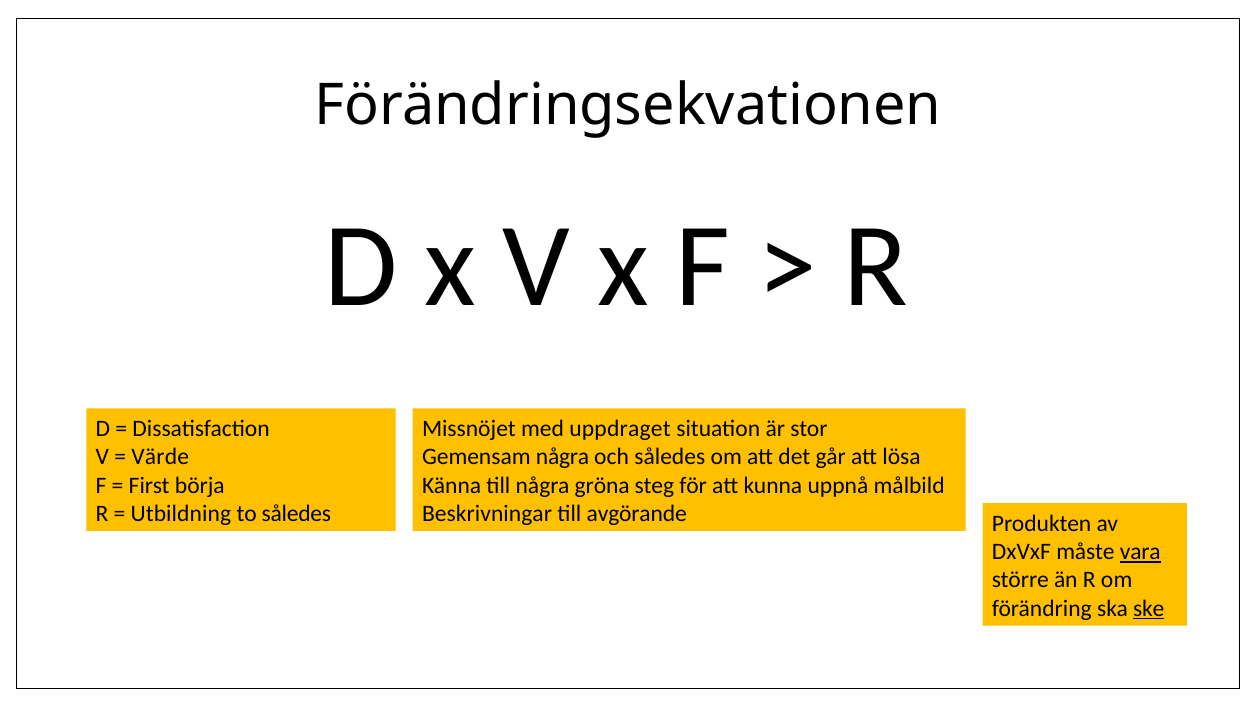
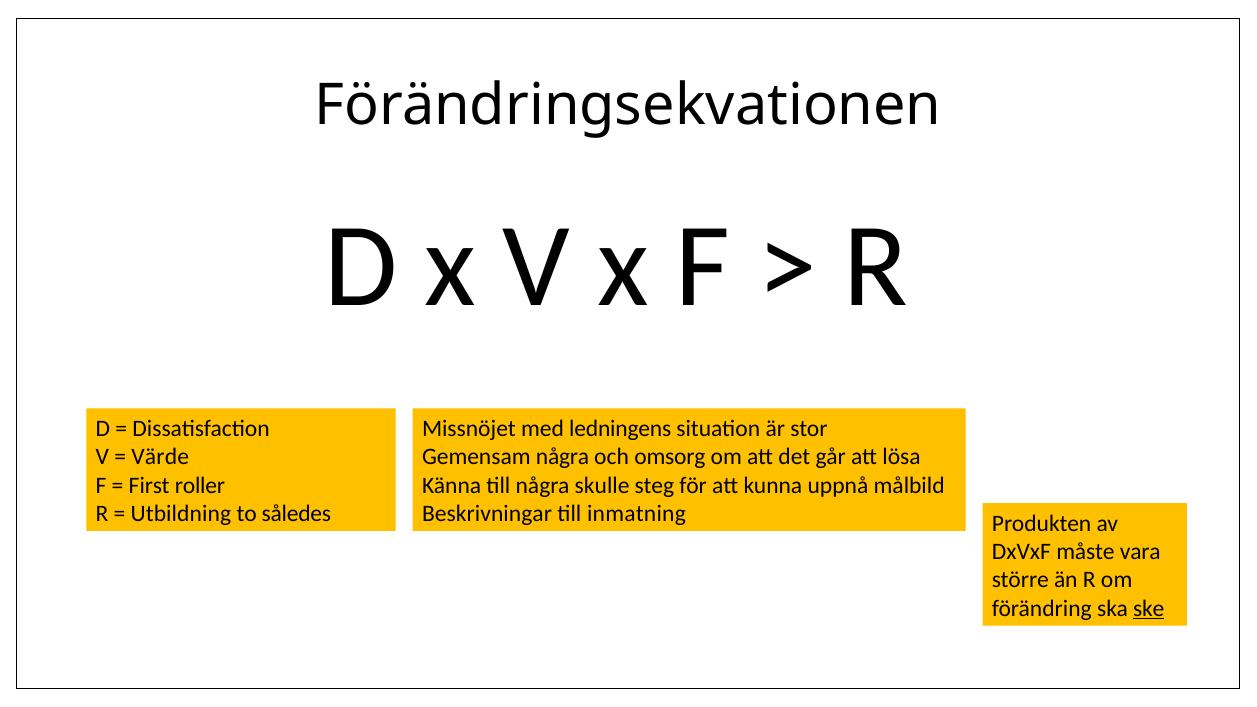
uppdraget: uppdraget -> ledningens
och således: således -> omsorg
börja: börja -> roller
gröna: gröna -> skulle
avgörande: avgörande -> inmatning
vara underline: present -> none
